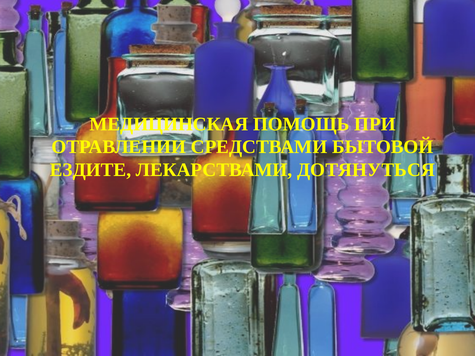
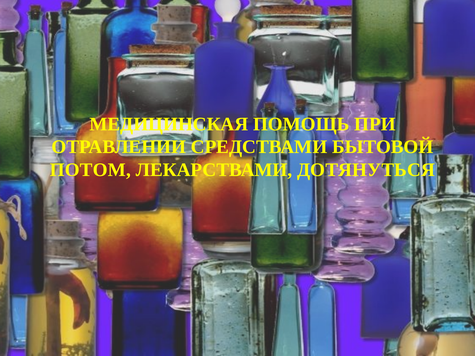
ЕЗДИТЕ: ЕЗДИТЕ -> ПОТОМ
